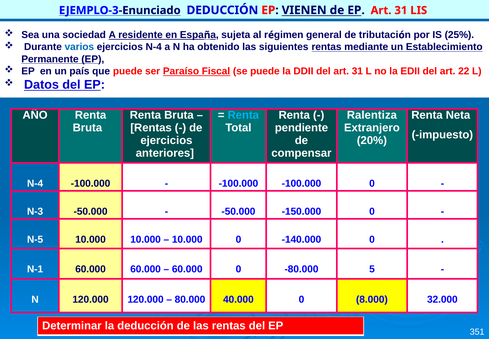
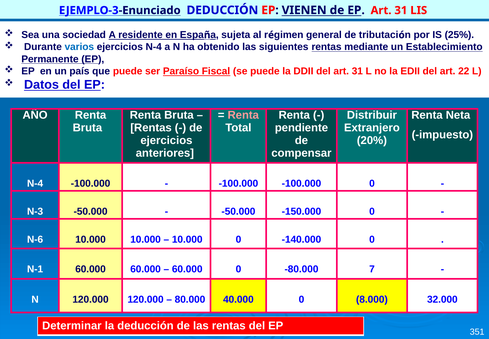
Renta at (243, 115) colour: light blue -> pink
Ralentiza: Ralentiza -> Distribuir
N-5: N-5 -> N-6
5: 5 -> 7
